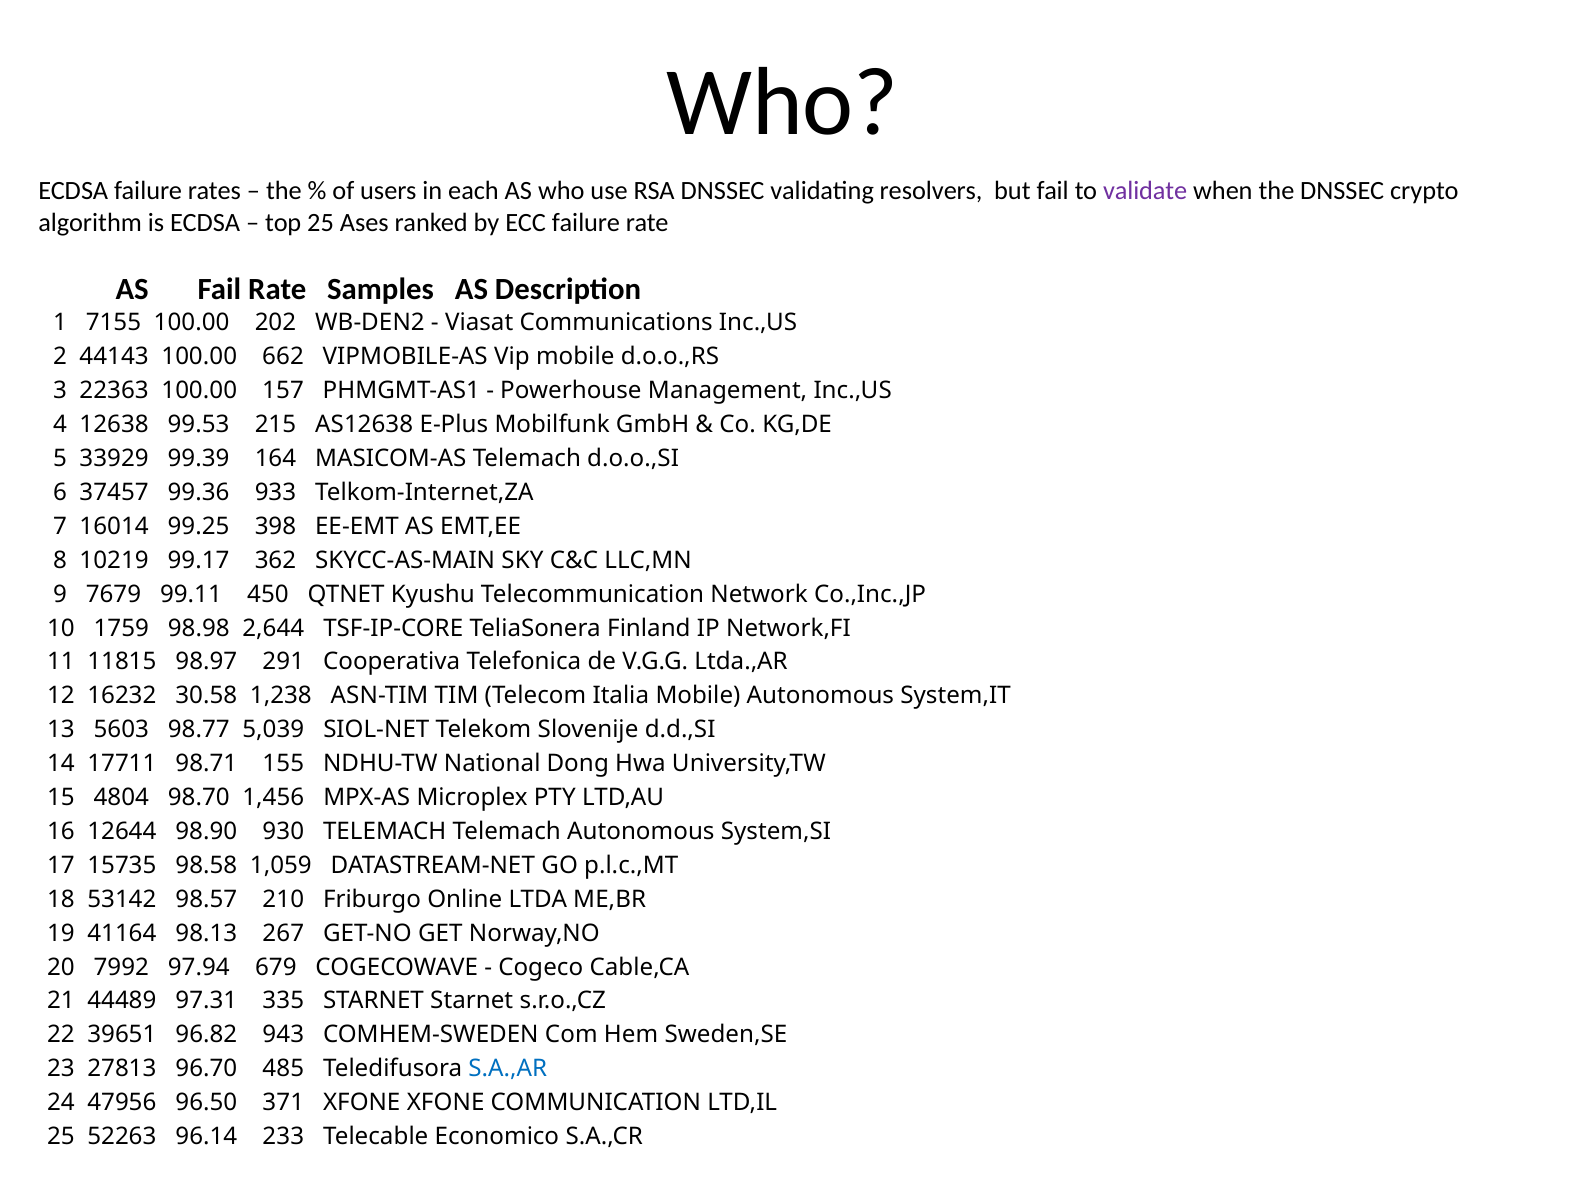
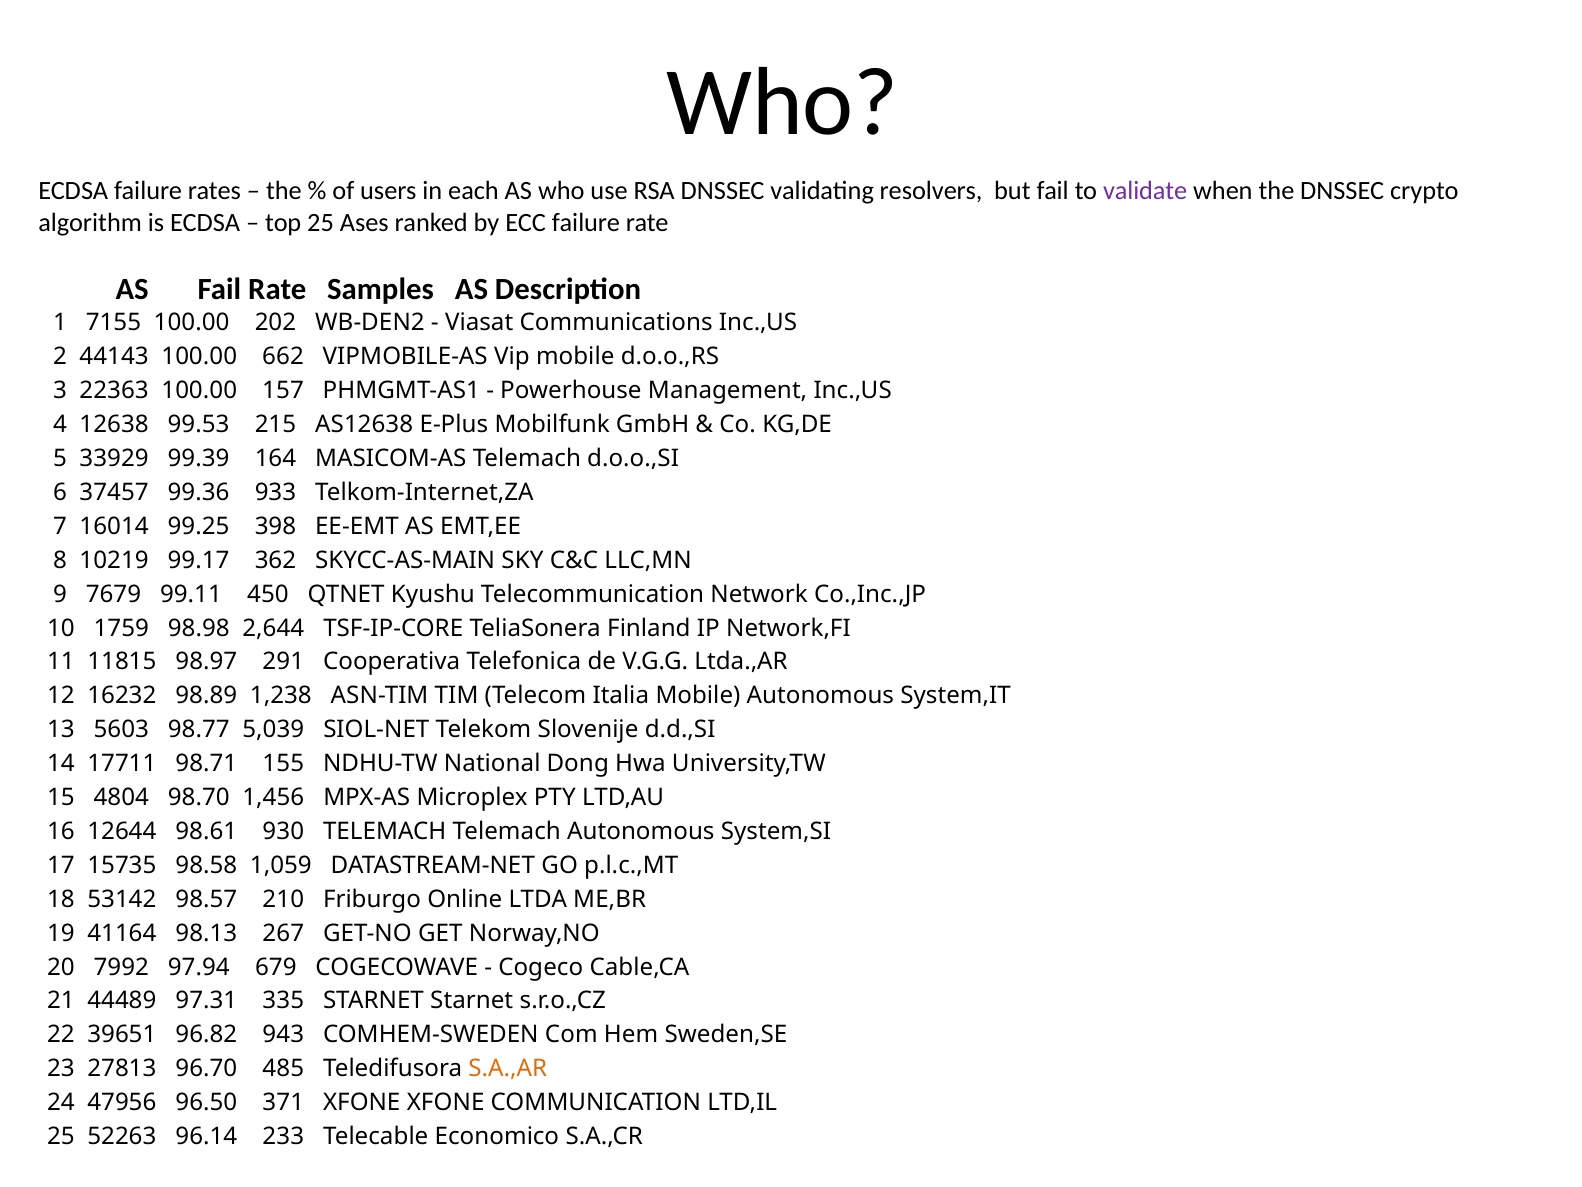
30.58: 30.58 -> 98.89
98.90: 98.90 -> 98.61
S.A.,AR colour: blue -> orange
